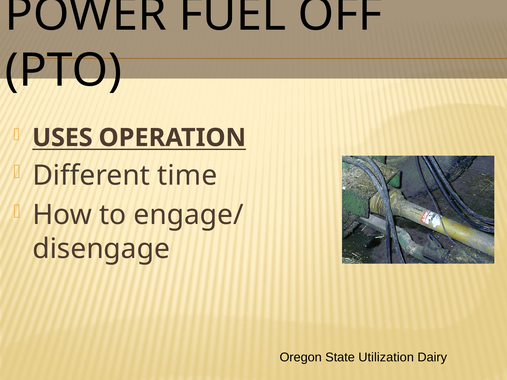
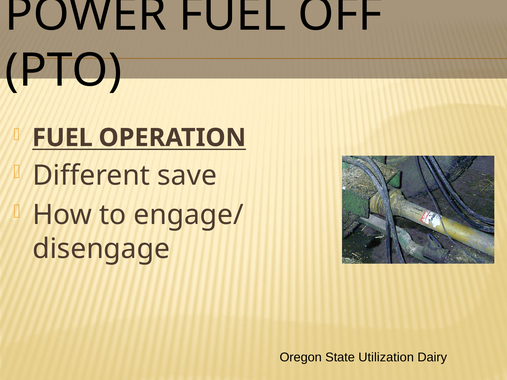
USES at (62, 138): USES -> FUEL
time: time -> save
